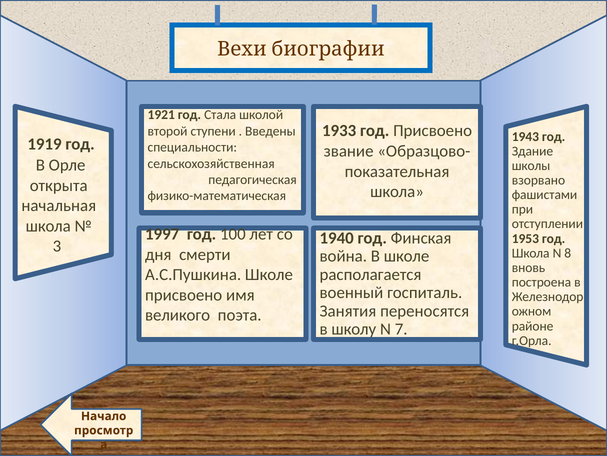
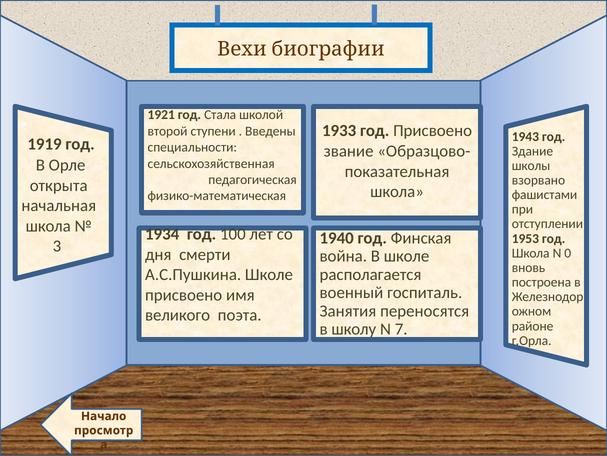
1997: 1997 -> 1934
8: 8 -> 0
